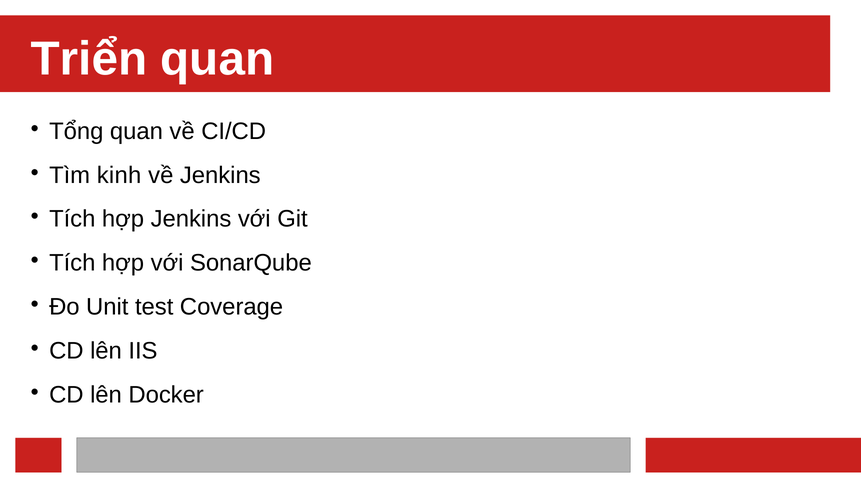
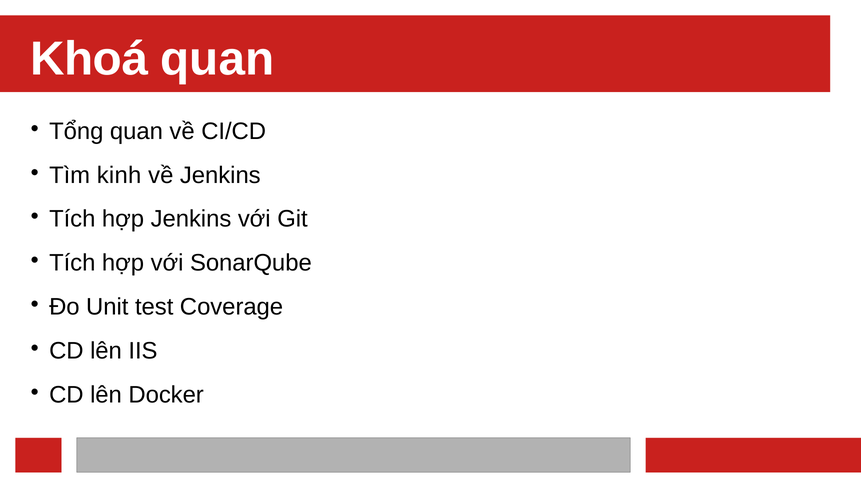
Triển: Triển -> Khoá
